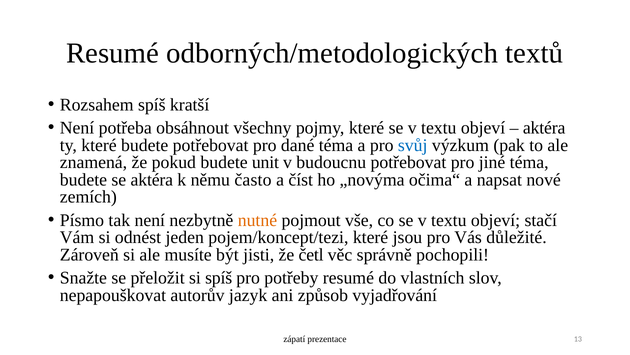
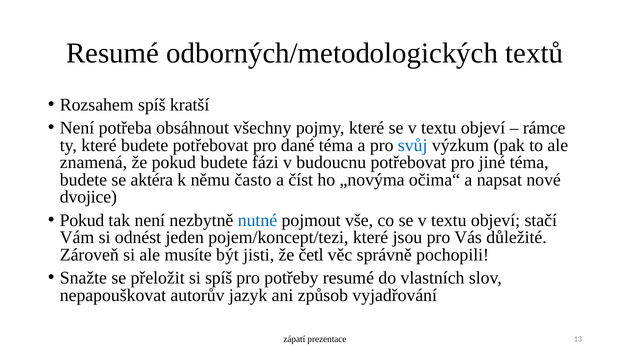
aktéra at (544, 128): aktéra -> rámce
unit: unit -> fázi
zemích: zemích -> dvojice
Písmo at (82, 220): Písmo -> Pokud
nutné colour: orange -> blue
